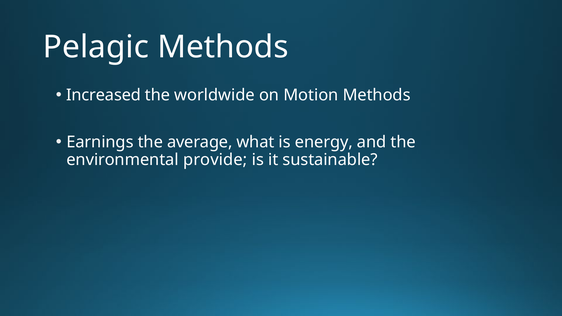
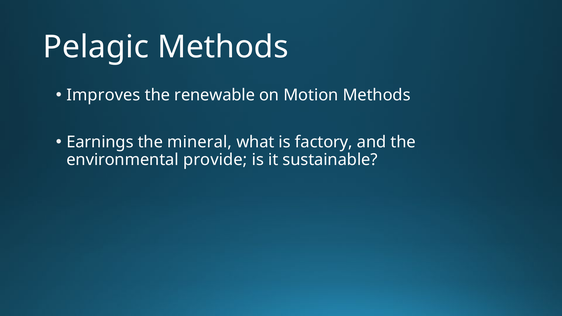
Increased: Increased -> Improves
worldwide: worldwide -> renewable
average: average -> mineral
energy: energy -> factory
